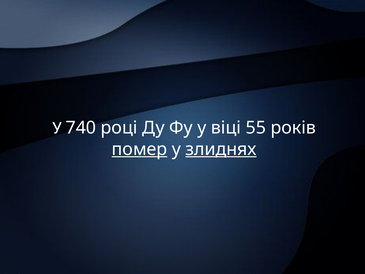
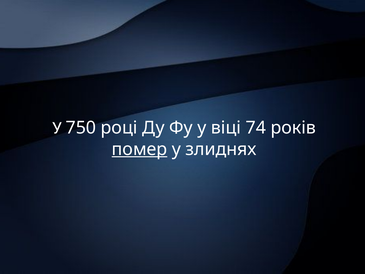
740: 740 -> 750
55: 55 -> 74
злиднях underline: present -> none
